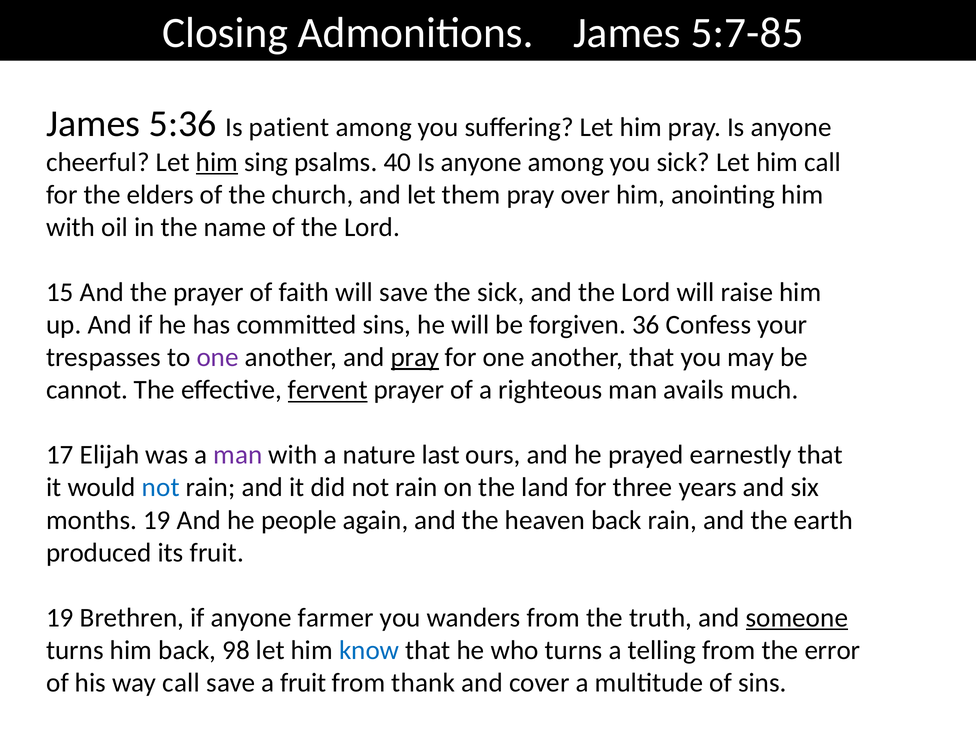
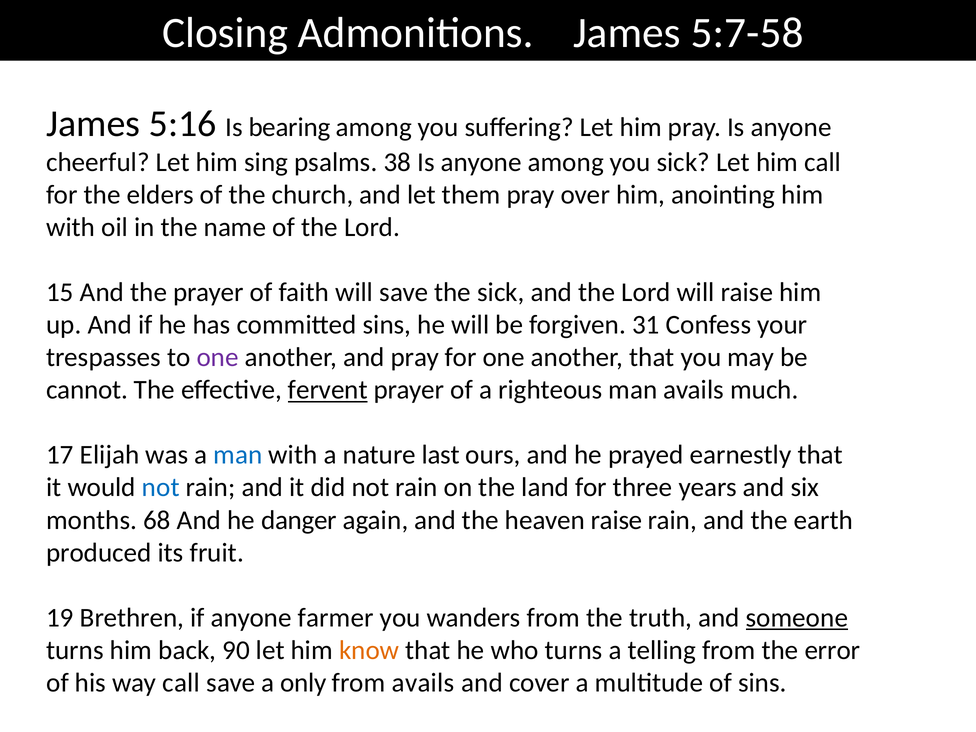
5:7-85: 5:7-85 -> 5:7-58
5:36: 5:36 -> 5:16
patient: patient -> bearing
him at (217, 162) underline: present -> none
40: 40 -> 38
36: 36 -> 31
pray at (415, 357) underline: present -> none
man at (238, 455) colour: purple -> blue
months 19: 19 -> 68
people: people -> danger
heaven back: back -> raise
98: 98 -> 90
know colour: blue -> orange
a fruit: fruit -> only
from thank: thank -> avails
